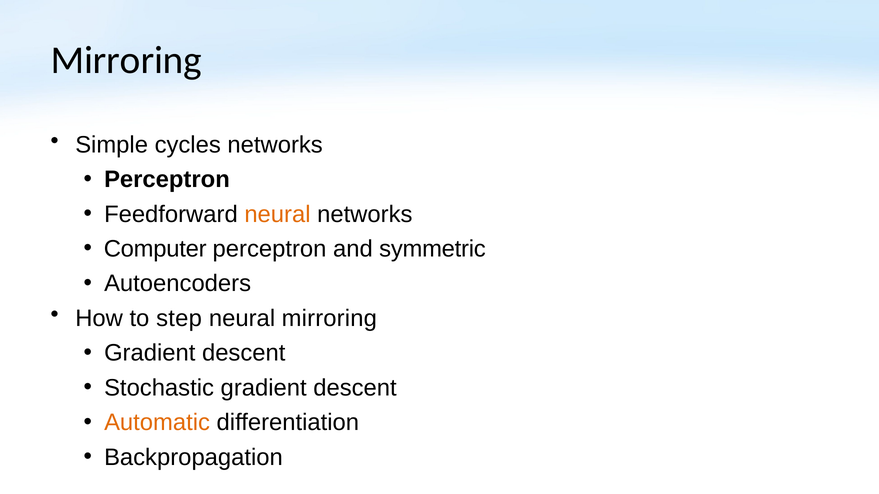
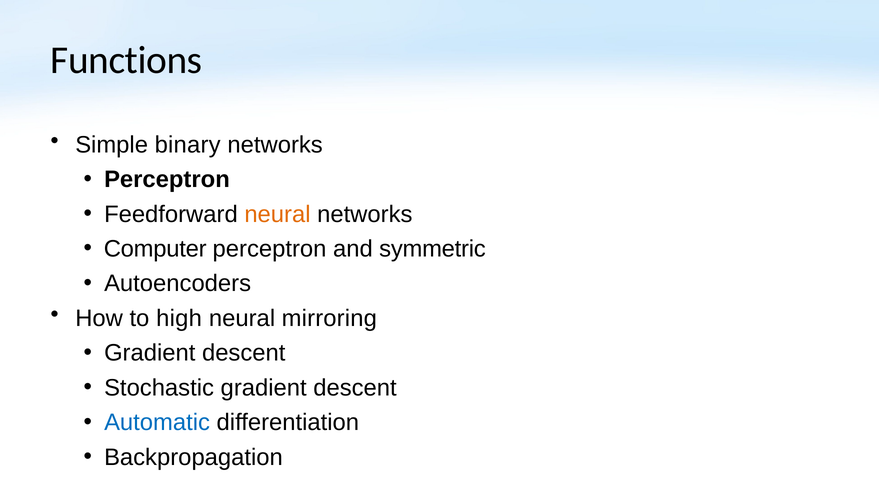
Mirroring at (126, 60): Mirroring -> Functions
cycles: cycles -> binary
step: step -> high
Automatic colour: orange -> blue
